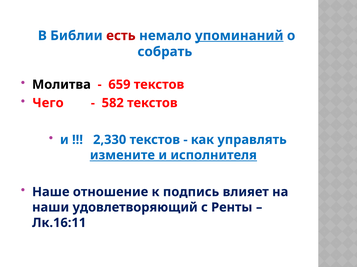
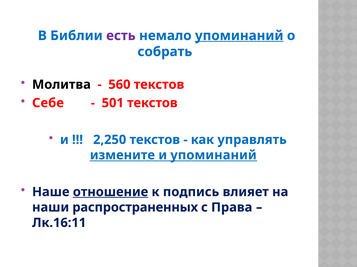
есть colour: red -> purple
659: 659 -> 560
Чего: Чего -> Себе
582: 582 -> 501
2,330: 2,330 -> 2,250
и исполнителя: исполнителя -> упоминаний
отношение underline: none -> present
удовлетворяющий: удовлетворяющий -> распространенных
Ренты: Ренты -> Права
